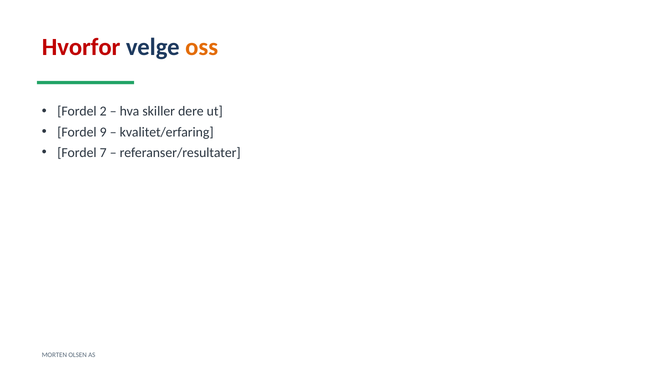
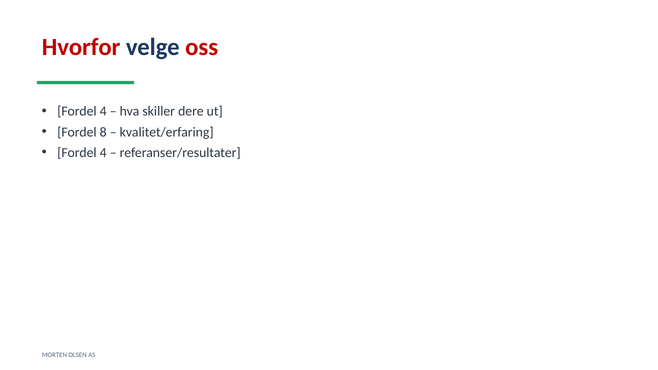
oss colour: orange -> red
2 at (103, 111): 2 -> 4
9: 9 -> 8
7 at (103, 153): 7 -> 4
